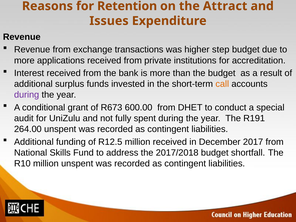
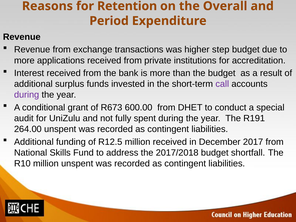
Attract: Attract -> Overall
Issues: Issues -> Period
call colour: orange -> purple
